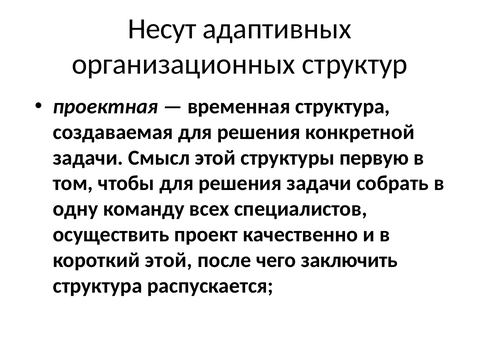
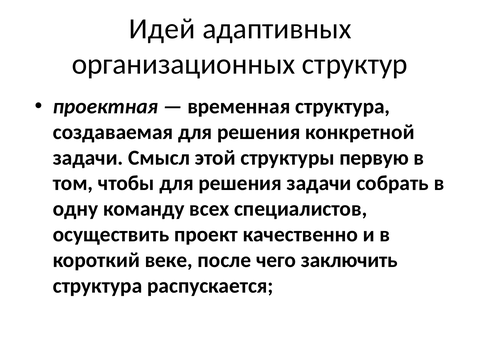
Несут: Несут -> Идей
короткий этой: этой -> веке
